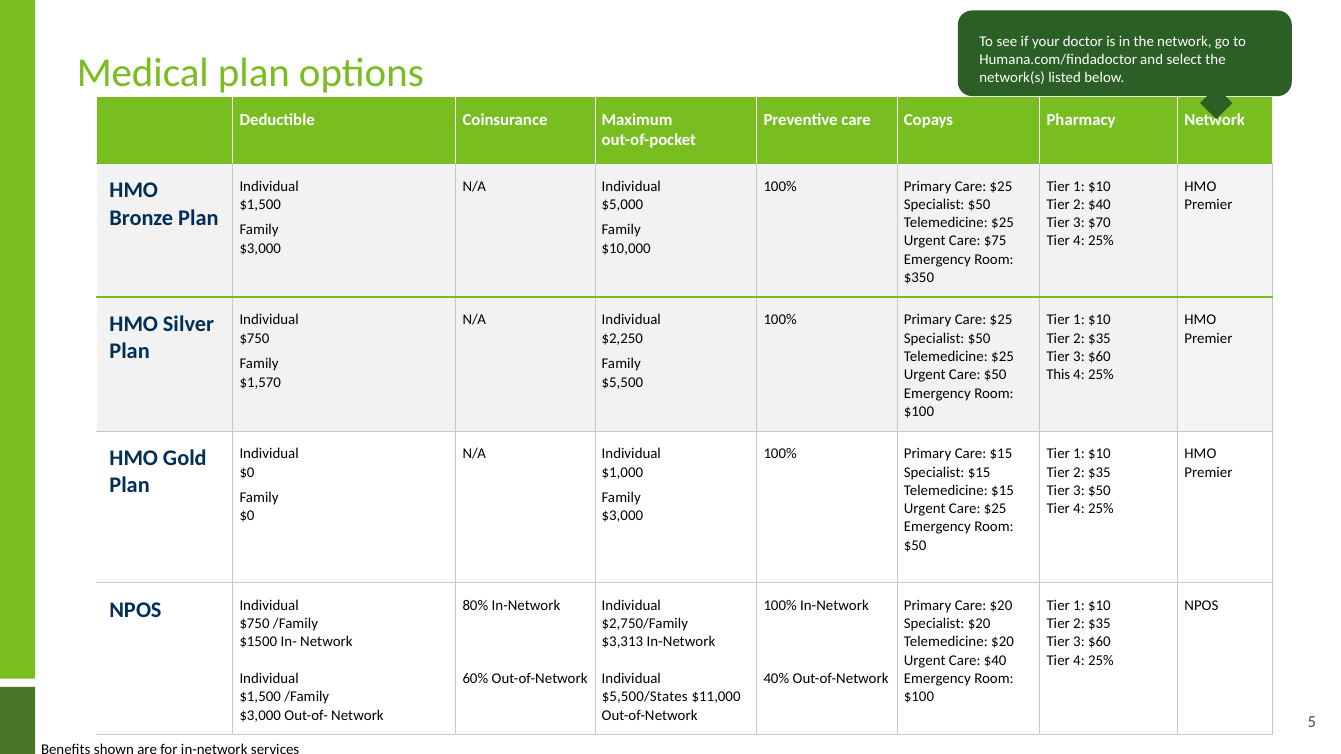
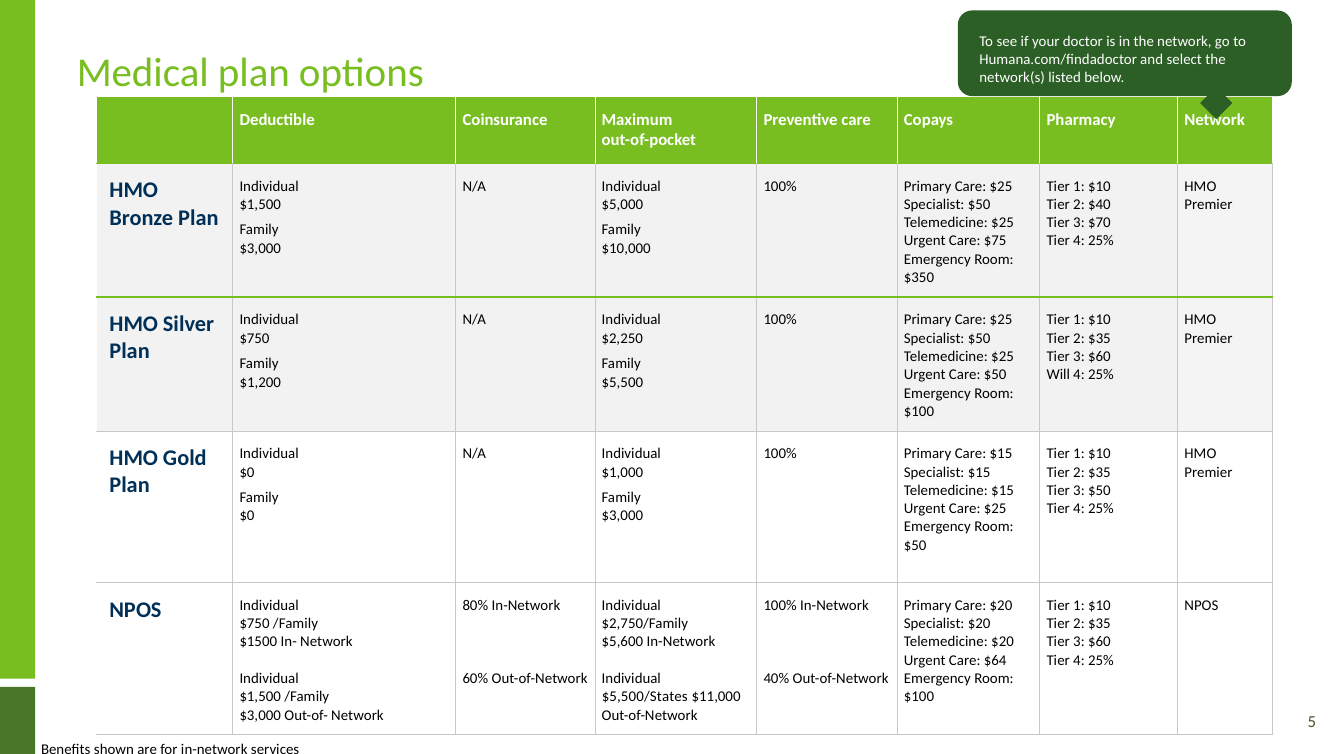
This: This -> Will
$1,570: $1,570 -> $1,200
$3,313: $3,313 -> $5,600
Care $40: $40 -> $64
